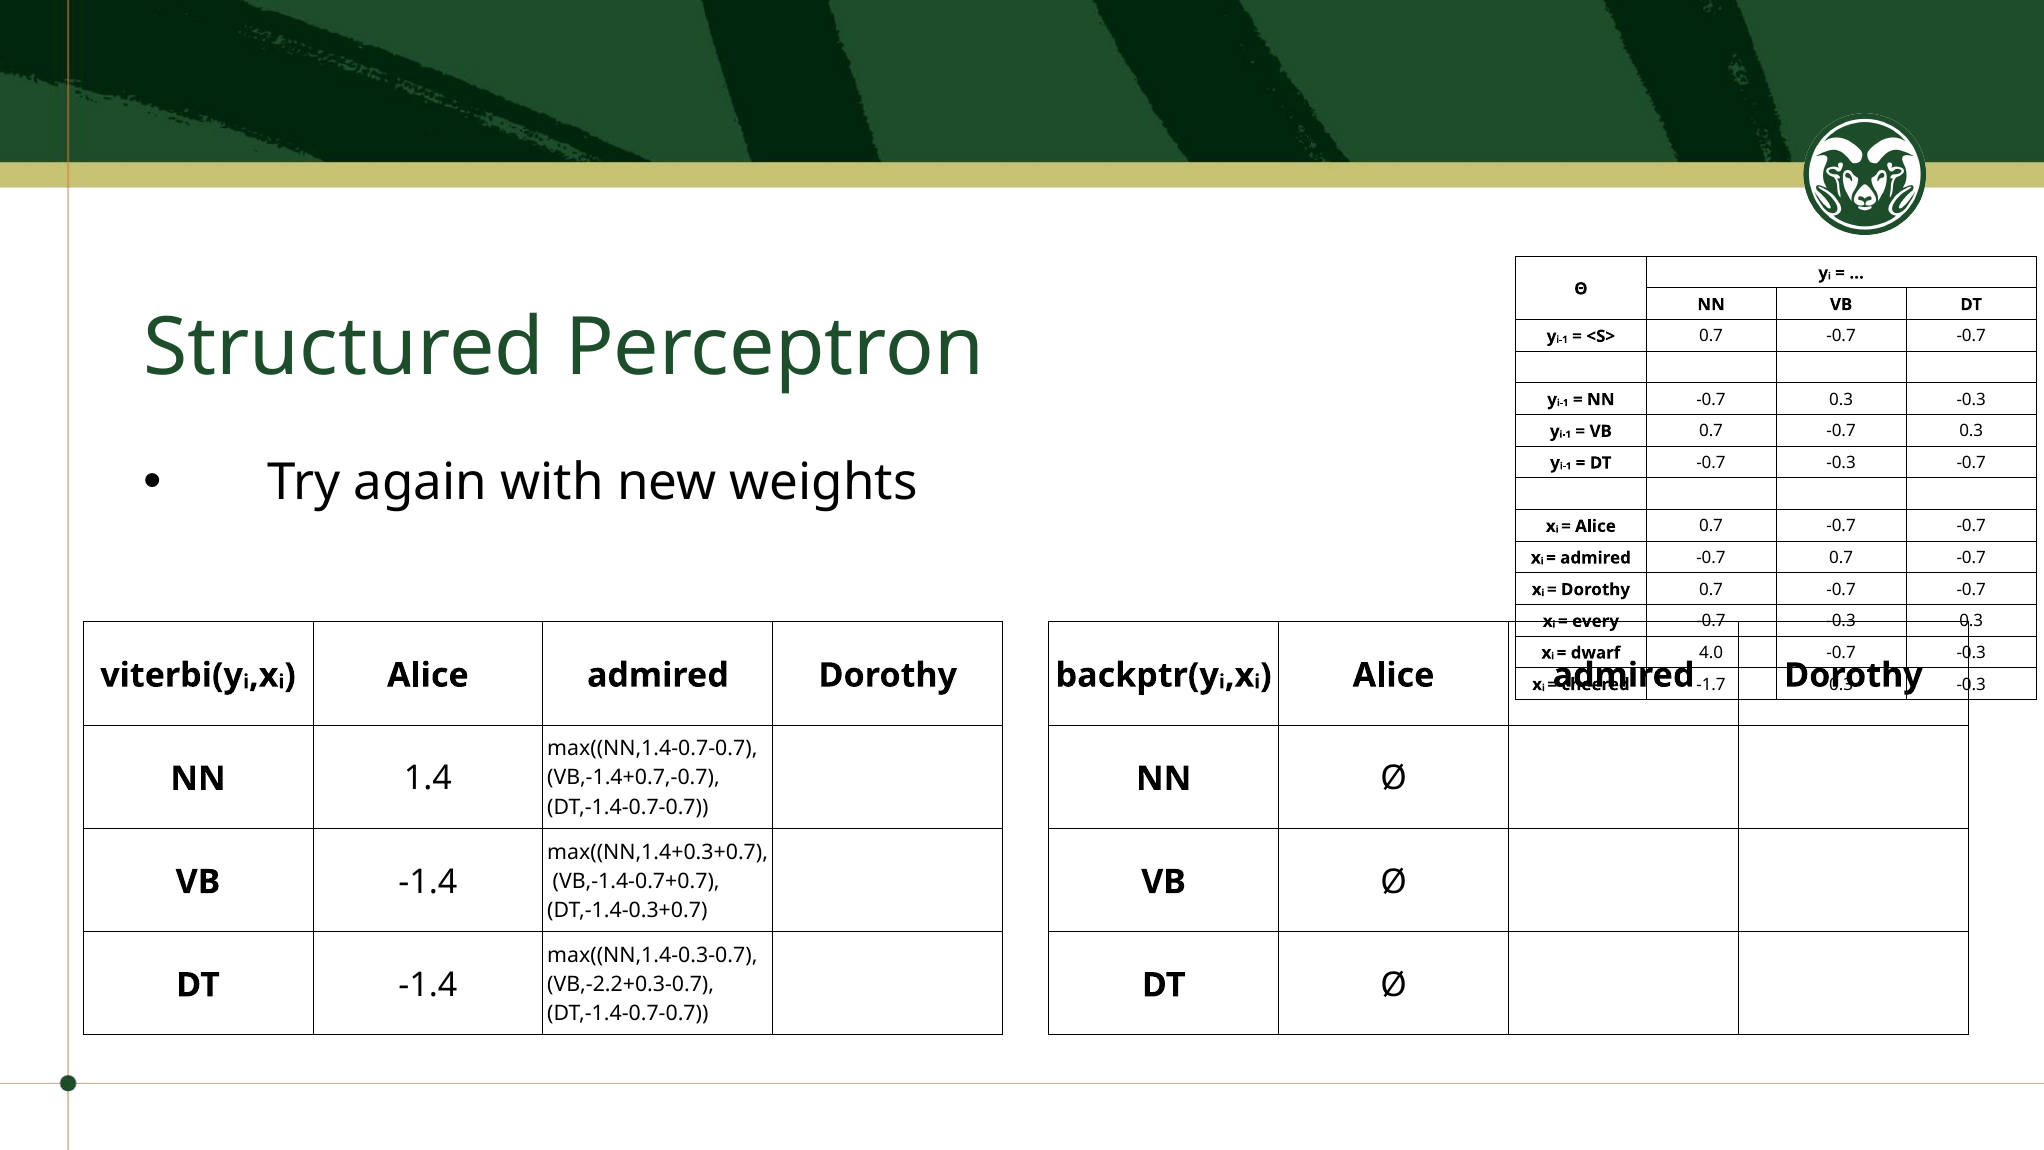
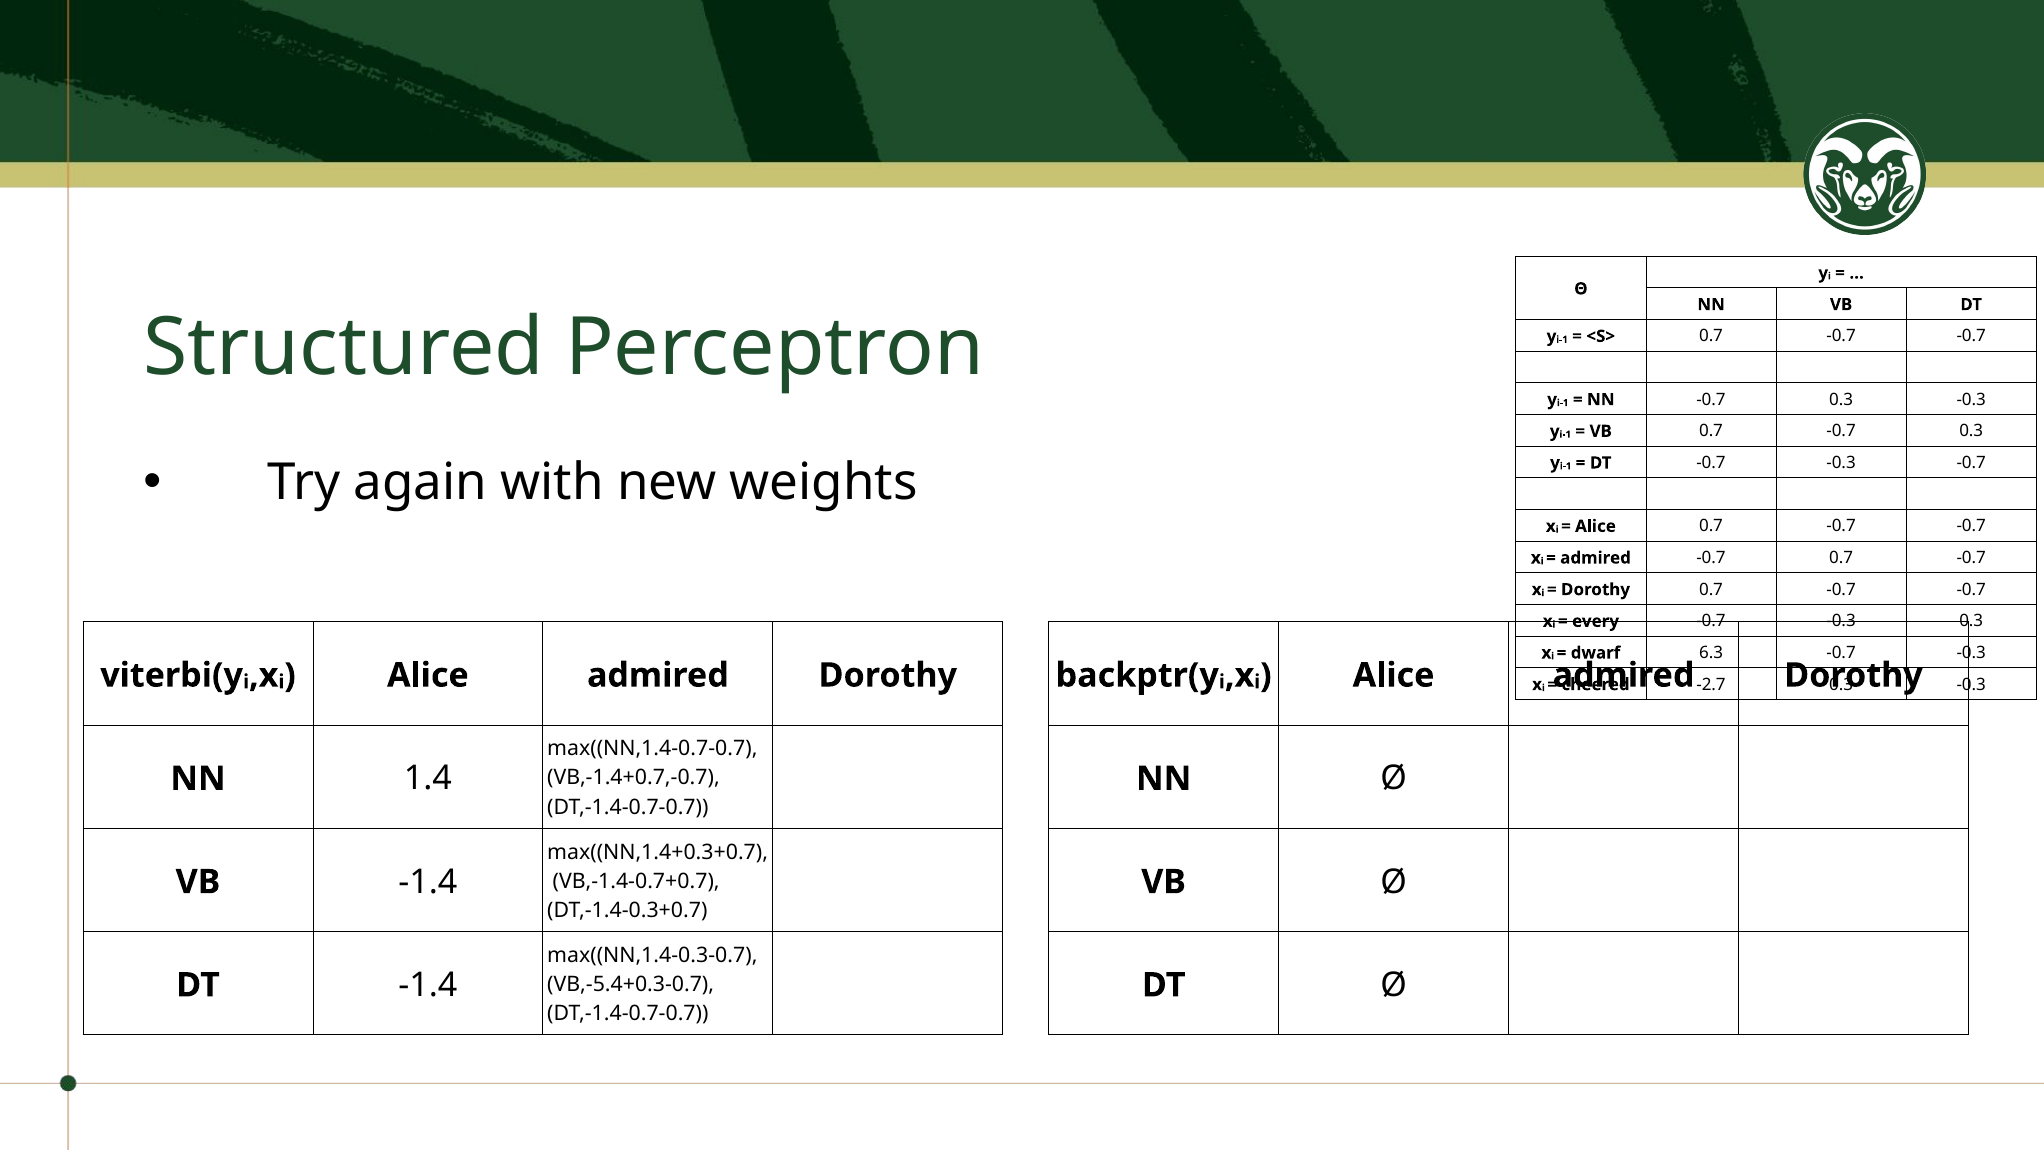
4.0: 4.0 -> 6.3
-1.7: -1.7 -> -2.7
VB,-2.2+0.3-0.7: VB,-2.2+0.3-0.7 -> VB,-5.4+0.3-0.7
